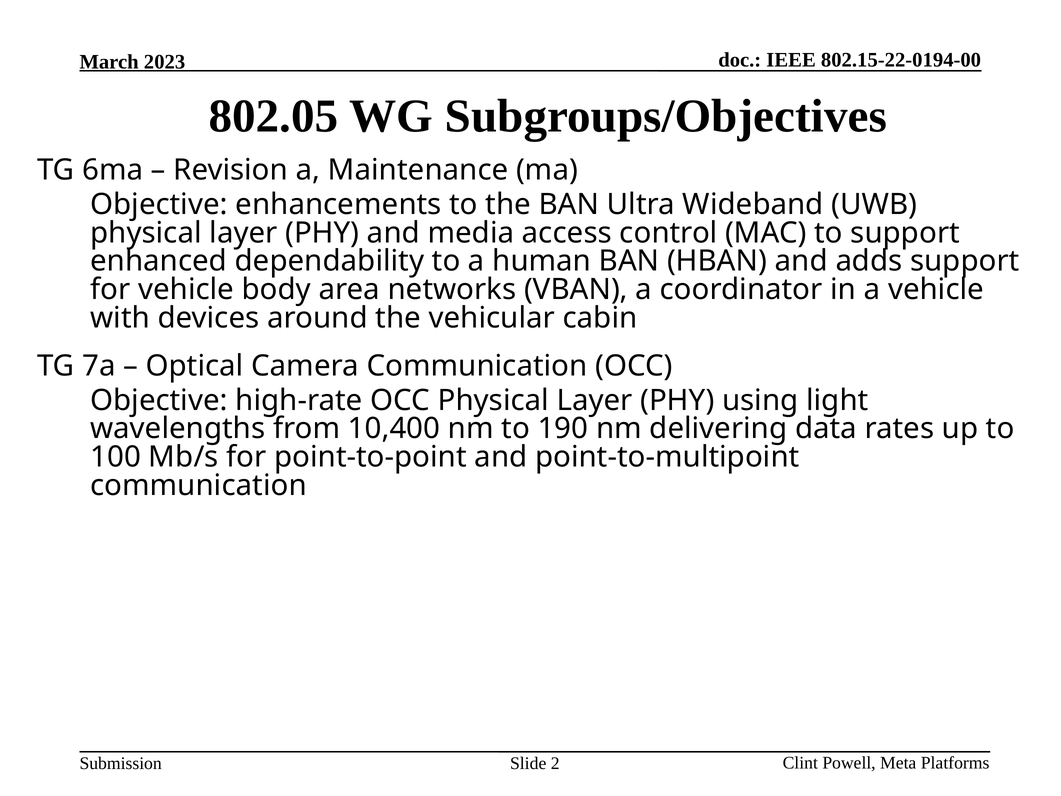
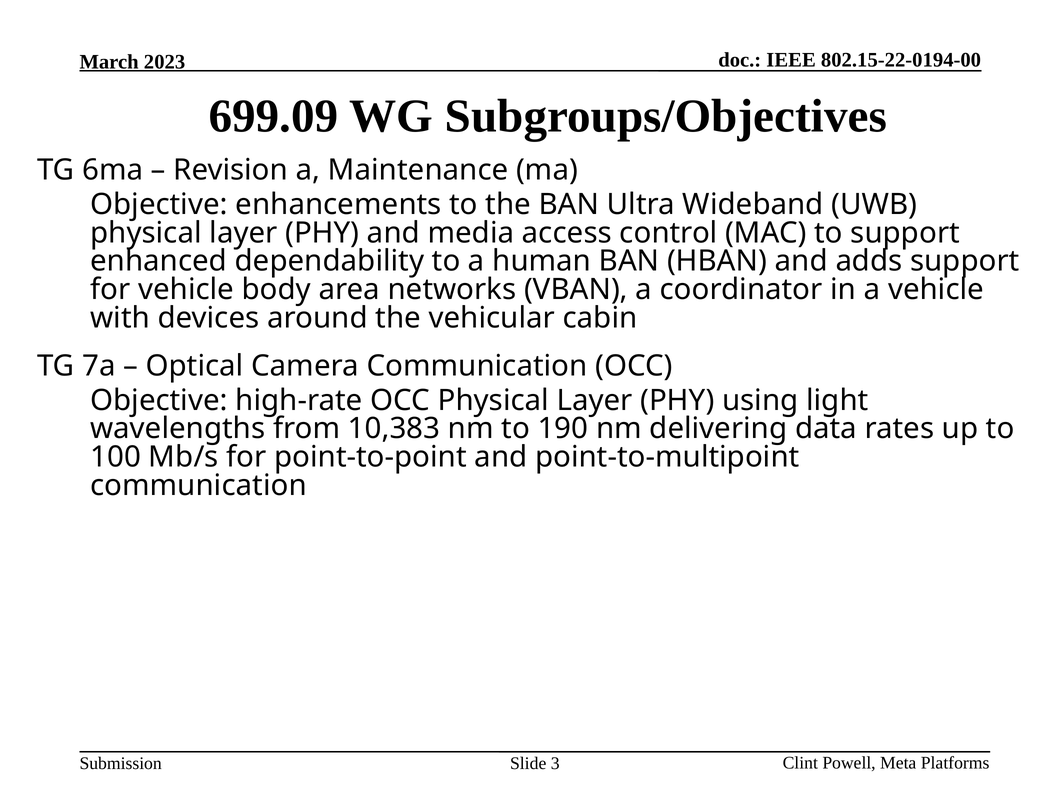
802.05: 802.05 -> 699.09
10,400: 10,400 -> 10,383
2: 2 -> 3
